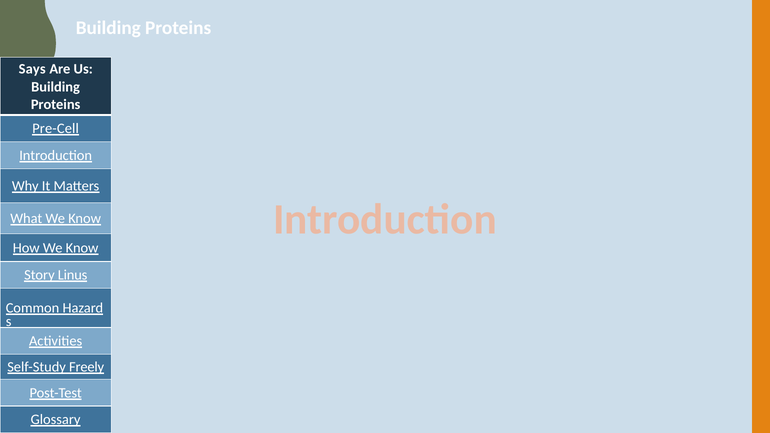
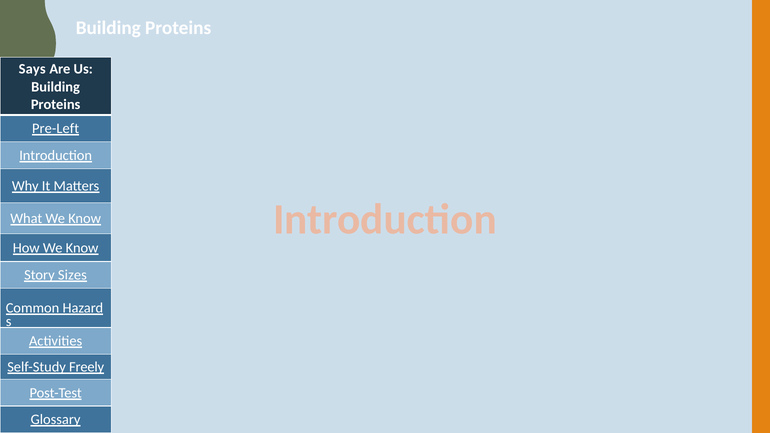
Pre-Cell: Pre-Cell -> Pre-Left
Linus: Linus -> Sizes
